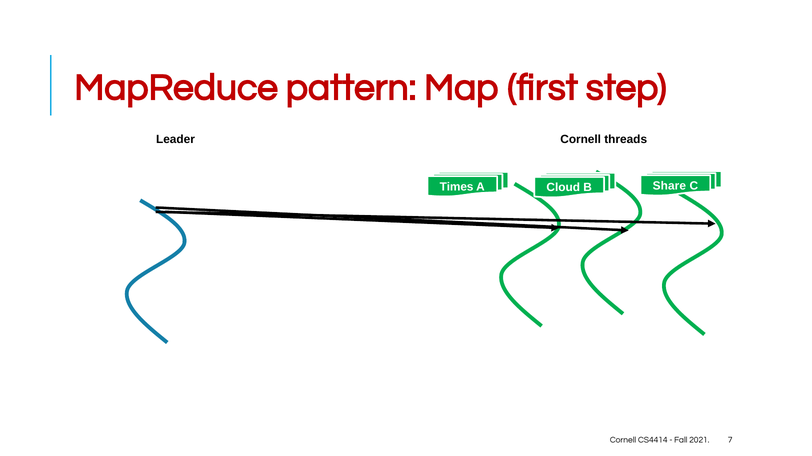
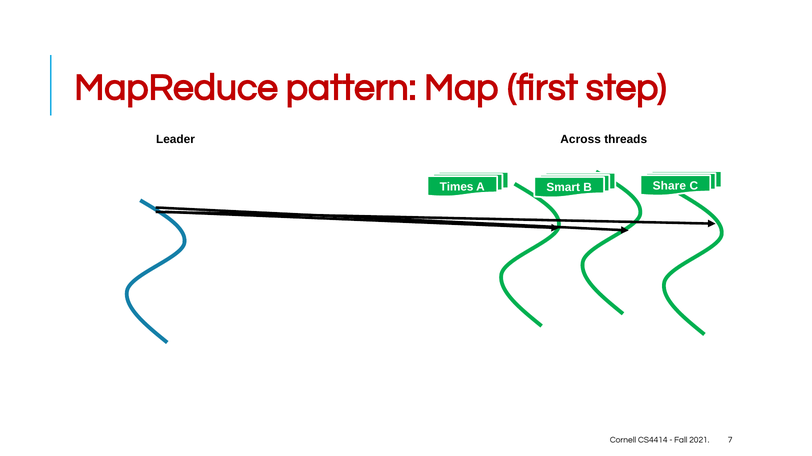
Leader Cornell: Cornell -> Across
Cloud: Cloud -> Smart
